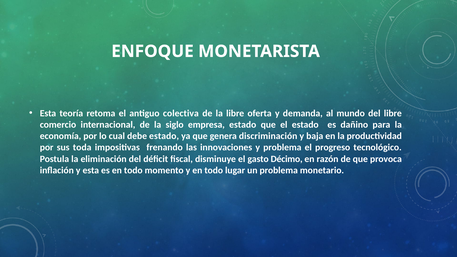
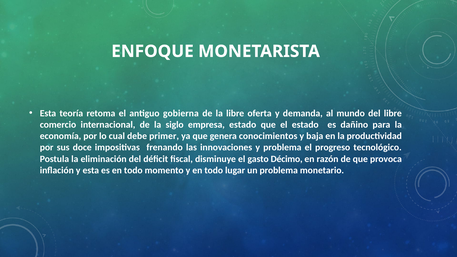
colectiva: colectiva -> gobierna
debe estado: estado -> primer
discriminación: discriminación -> conocimientos
toda: toda -> doce
